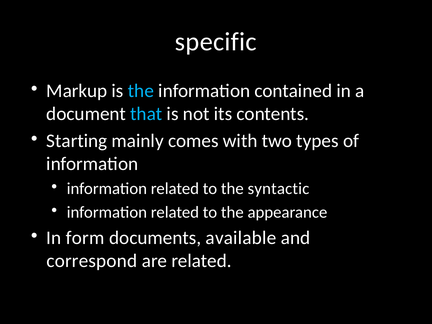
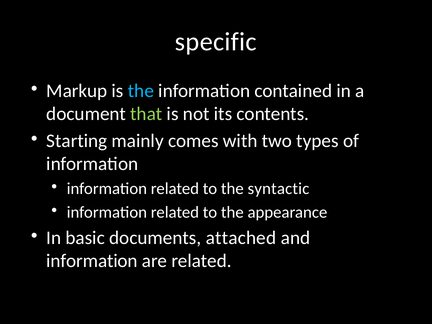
that colour: light blue -> light green
form: form -> basic
available: available -> attached
correspond at (92, 261): correspond -> information
